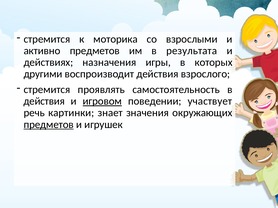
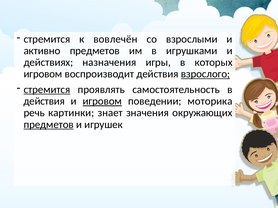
моторика: моторика -> вовлечён
результата: результата -> игрушками
другими at (43, 74): другими -> игровом
взрослого underline: none -> present
стремится at (47, 90) underline: none -> present
участвует: участвует -> моторика
